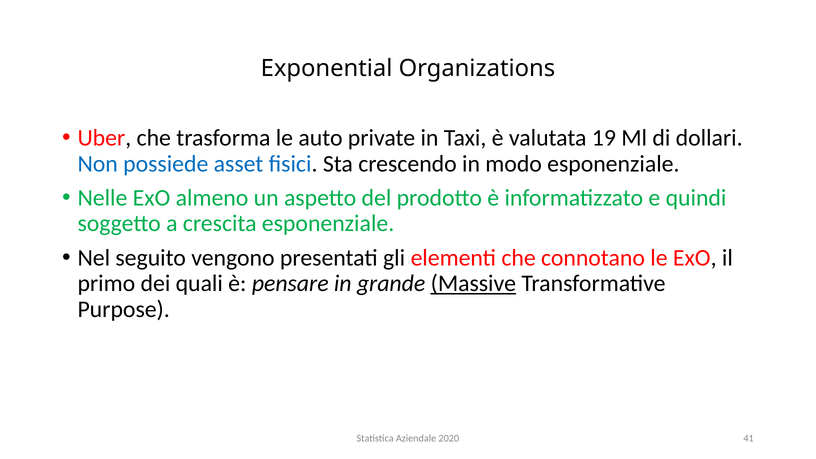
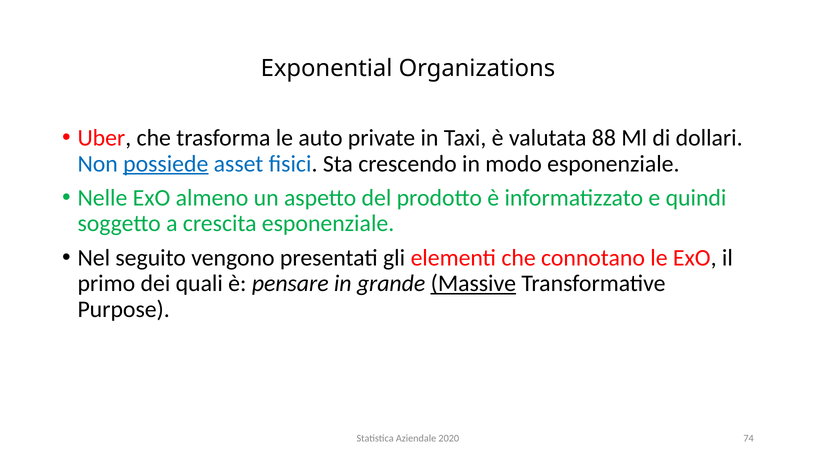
19: 19 -> 88
possiede underline: none -> present
41: 41 -> 74
